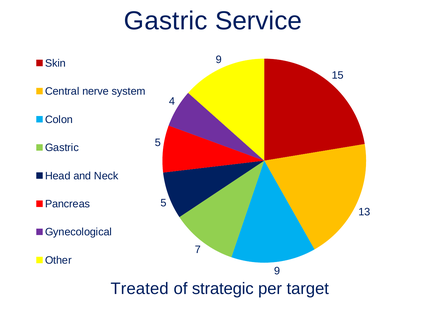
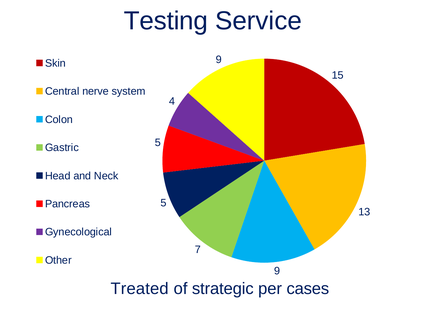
Gastric at (166, 21): Gastric -> Testing
target: target -> cases
